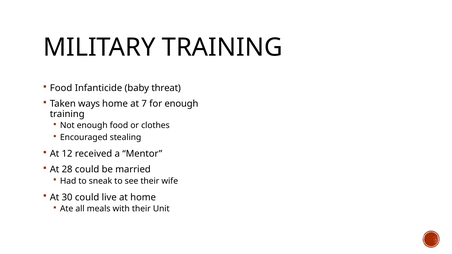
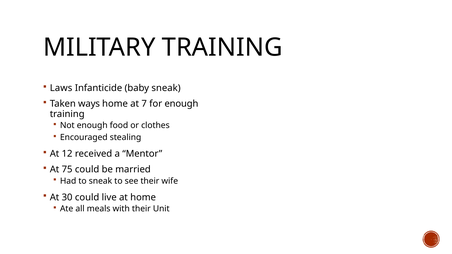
Food at (61, 88): Food -> Laws
baby threat: threat -> sneak
28: 28 -> 75
